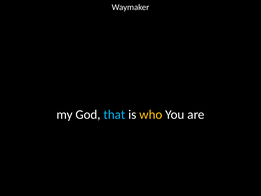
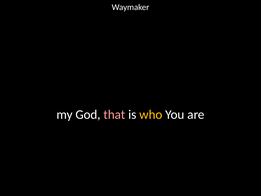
that colour: light blue -> pink
